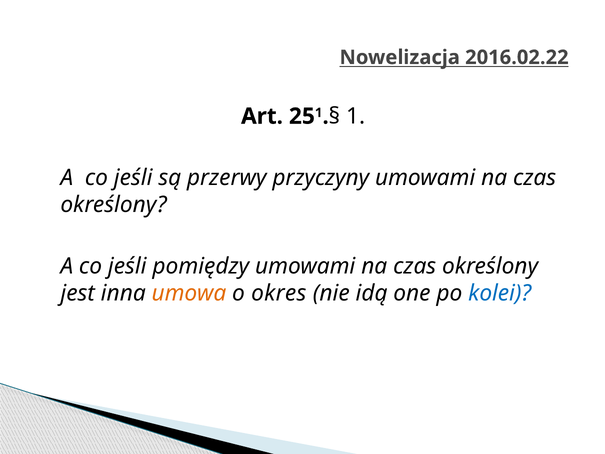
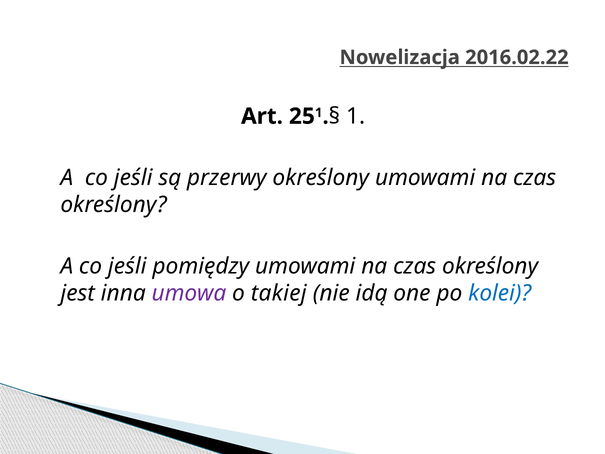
przerwy przyczyny: przyczyny -> określony
umowa colour: orange -> purple
okres: okres -> takiej
